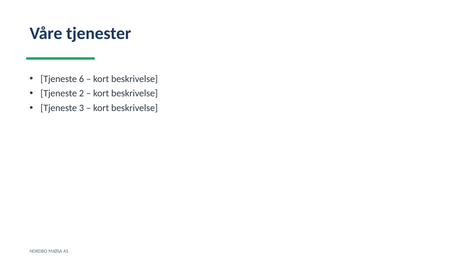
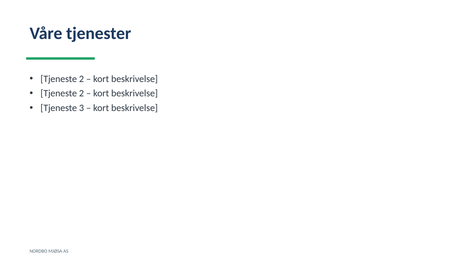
6 at (82, 79): 6 -> 2
